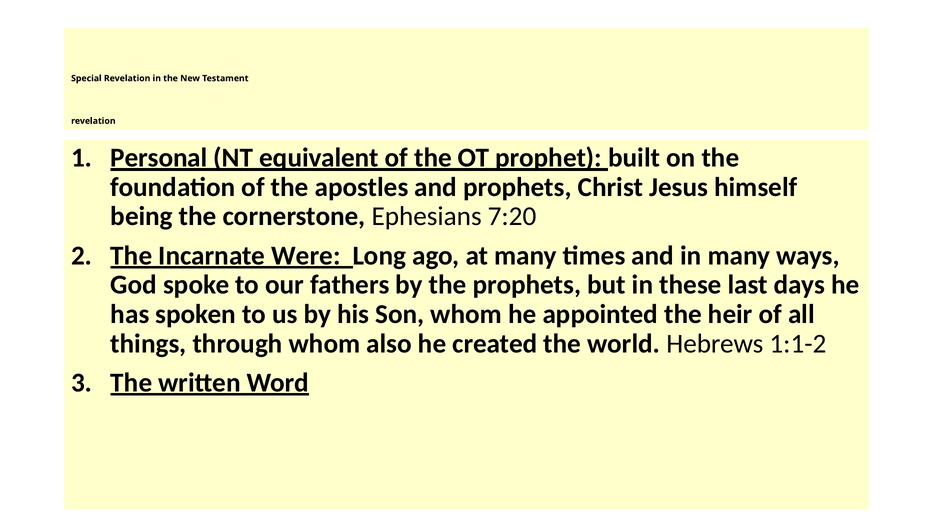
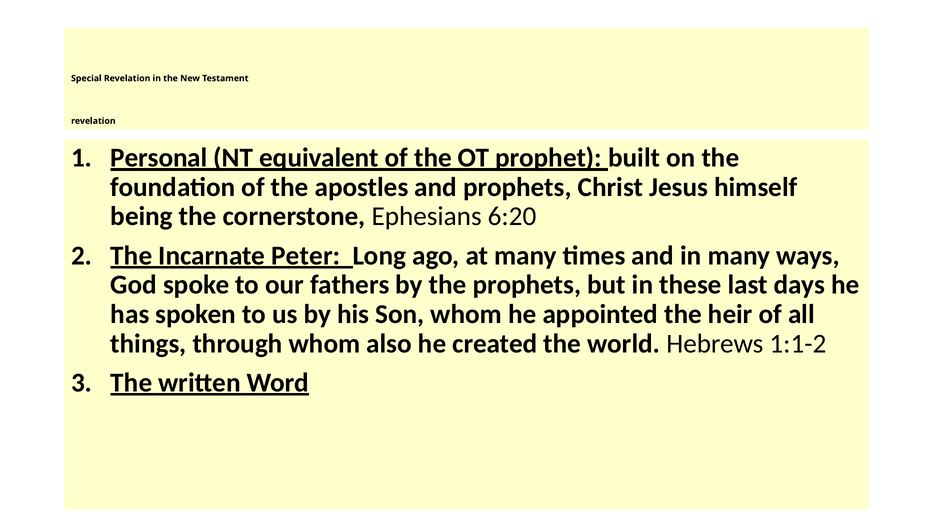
7:20: 7:20 -> 6:20
Were: Were -> Peter
